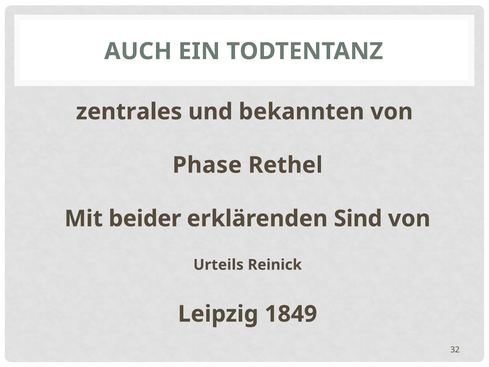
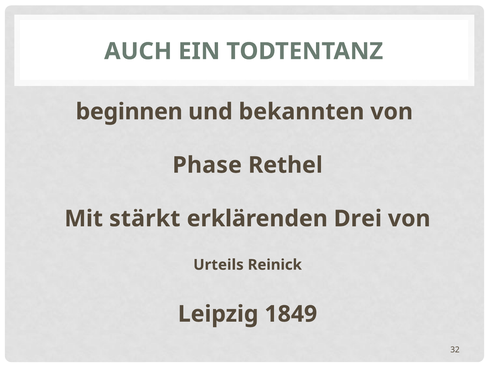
zentrales: zentrales -> beginnen
beider: beider -> stärkt
Sind: Sind -> Drei
